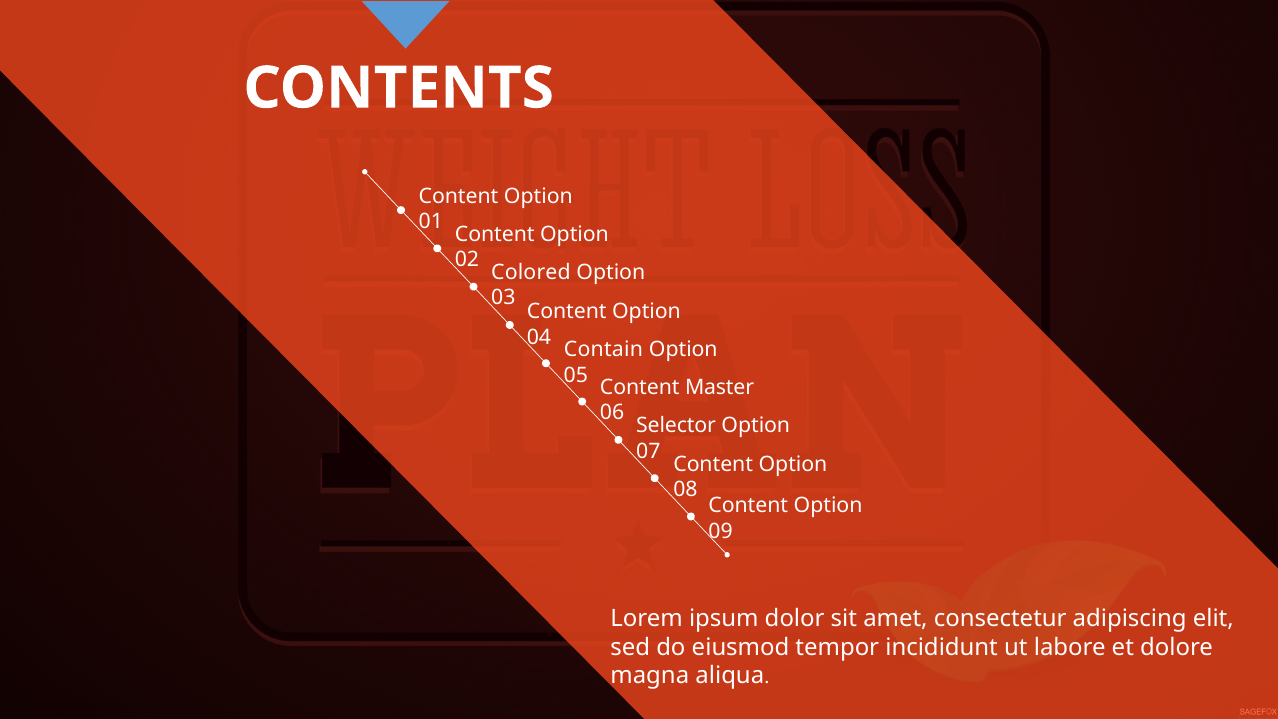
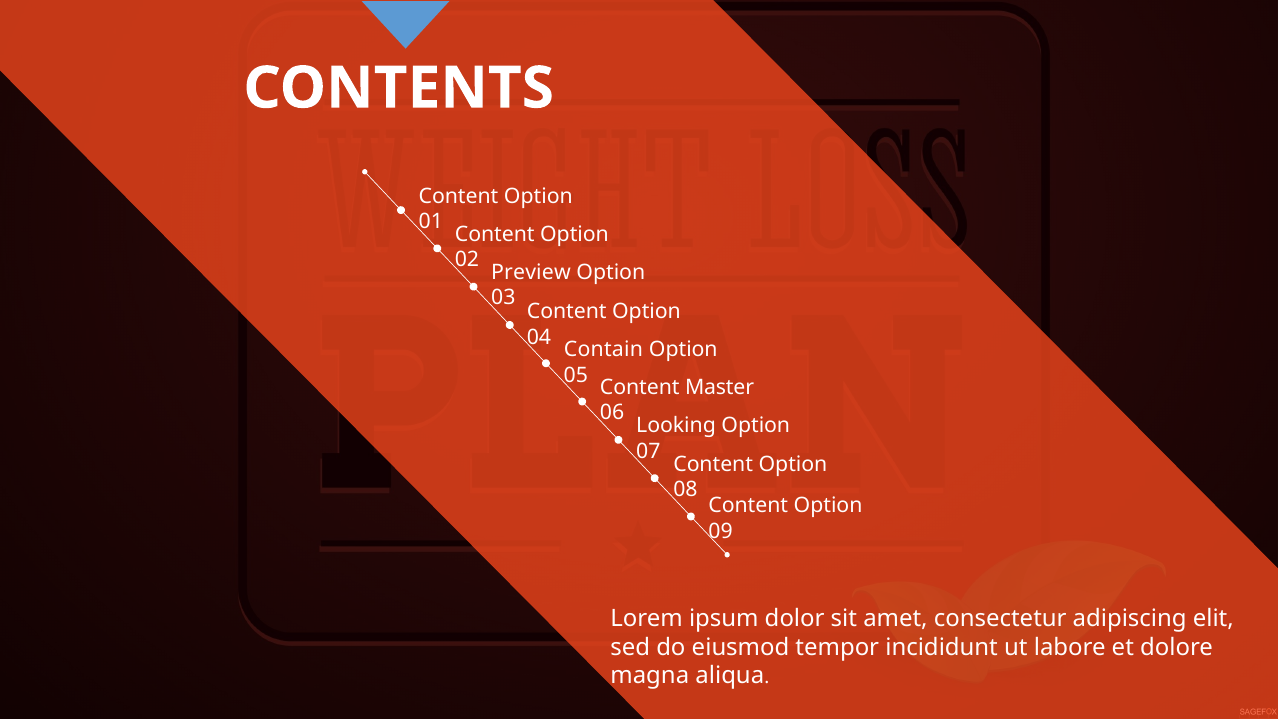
Colored: Colored -> Preview
Selector: Selector -> Looking
